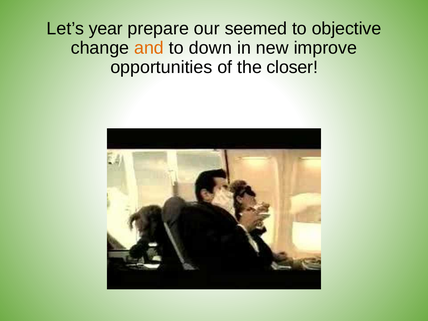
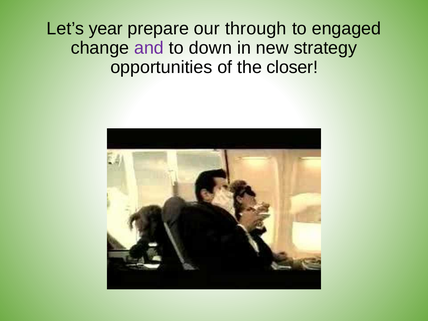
seemed: seemed -> through
objective: objective -> engaged
and colour: orange -> purple
improve: improve -> strategy
